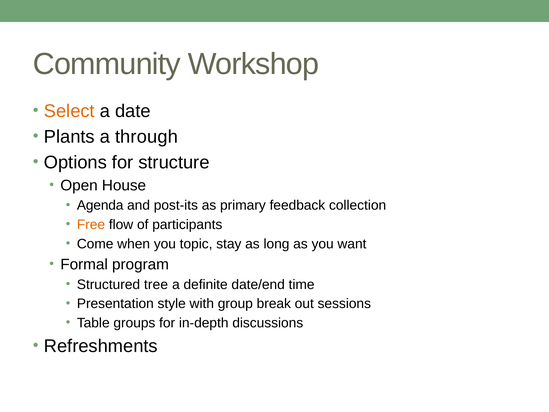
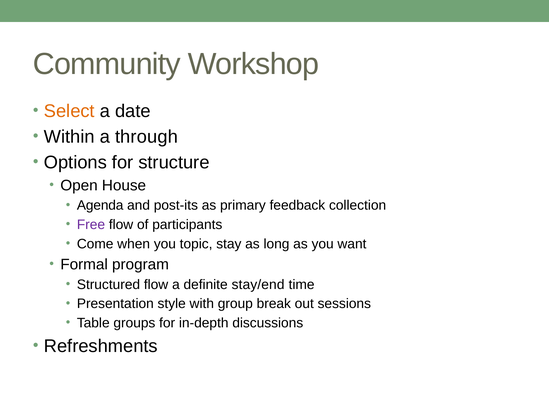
Plants: Plants -> Within
Free colour: orange -> purple
Structured tree: tree -> flow
date/end: date/end -> stay/end
